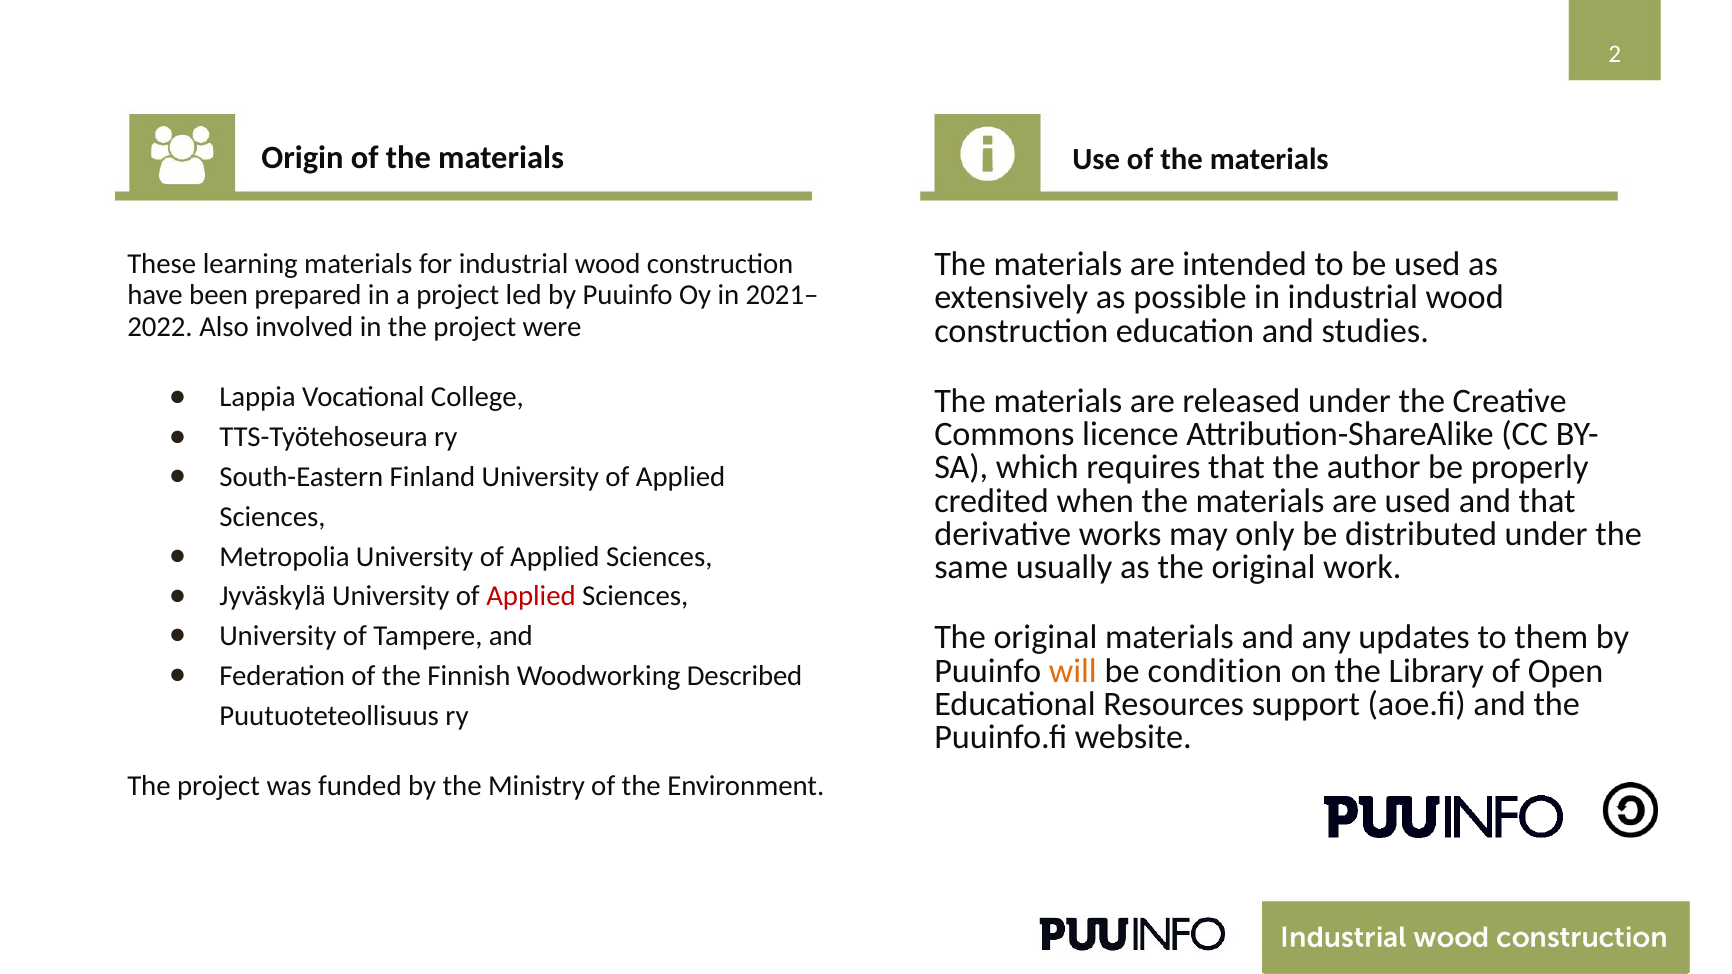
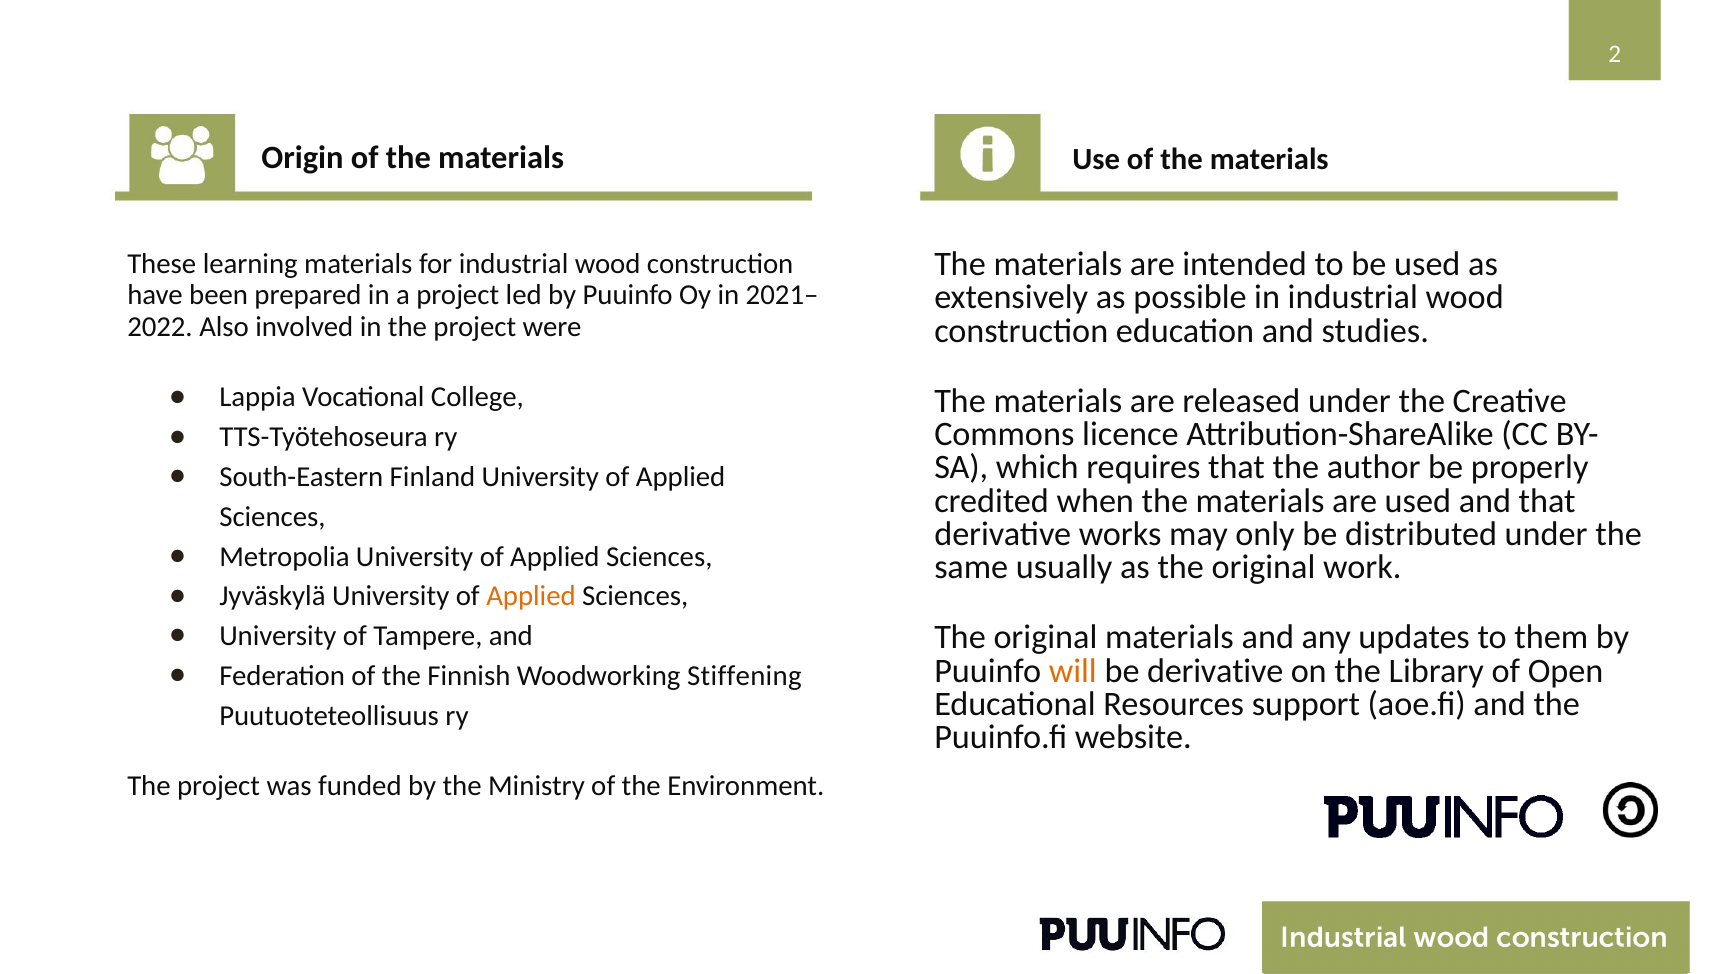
Applied at (531, 596) colour: red -> orange
be condition: condition -> derivative
Described: Described -> Stiffening
